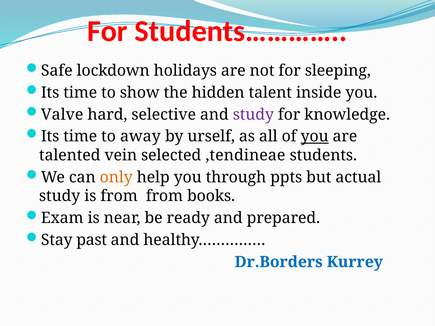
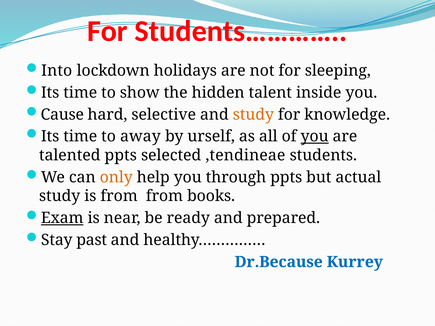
Safe: Safe -> Into
Valve: Valve -> Cause
study at (253, 115) colour: purple -> orange
talented vein: vein -> ppts
Exam underline: none -> present
Dr.Borders: Dr.Borders -> Dr.Because
